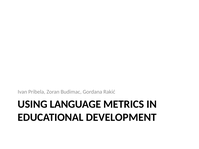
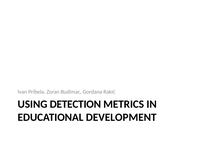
LANGUAGE: LANGUAGE -> DETECTION
